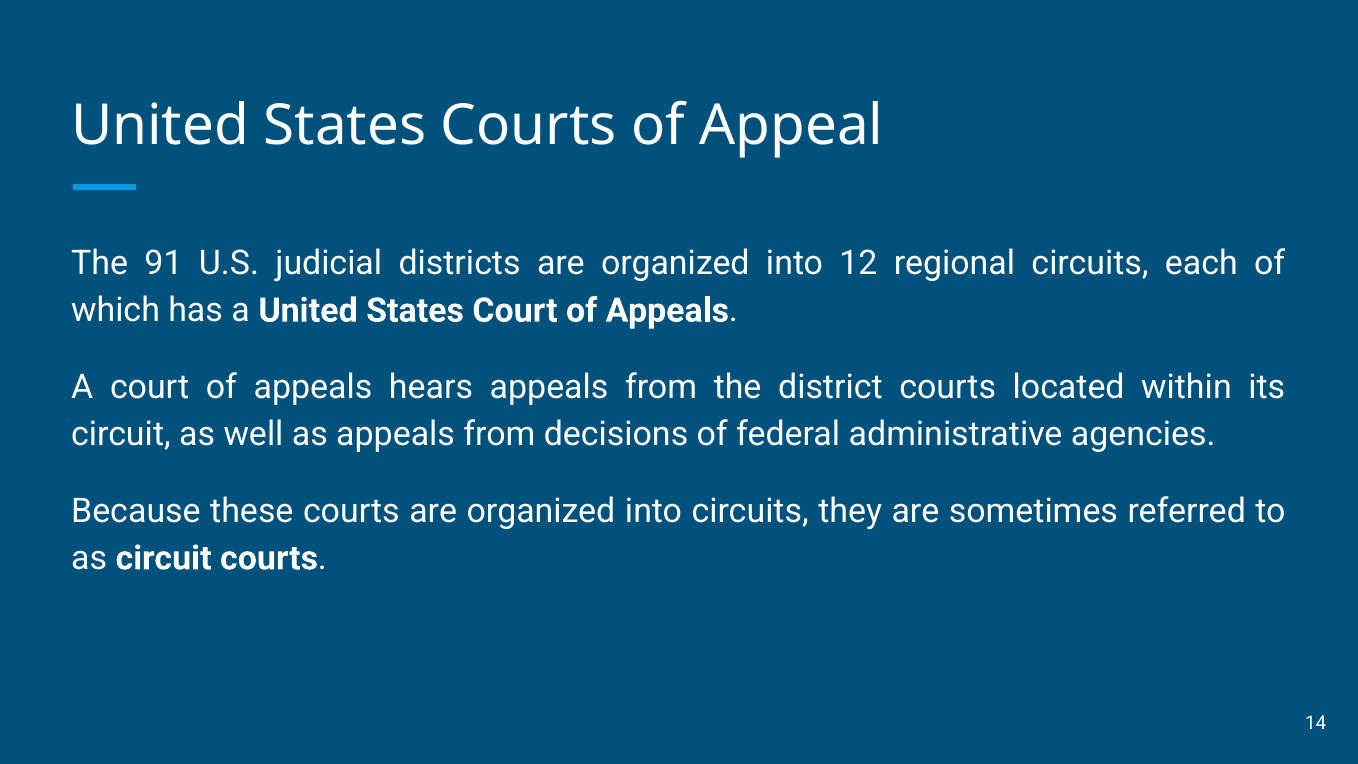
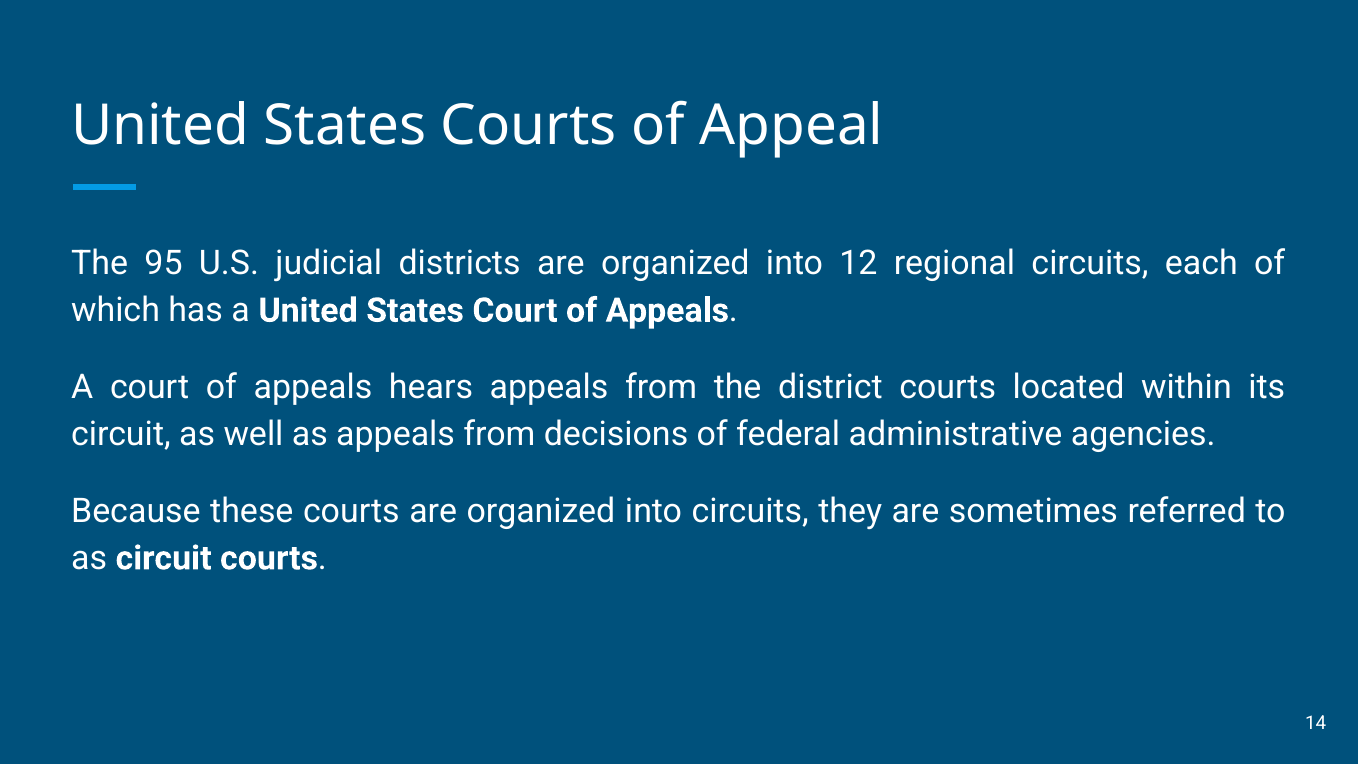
91: 91 -> 95
